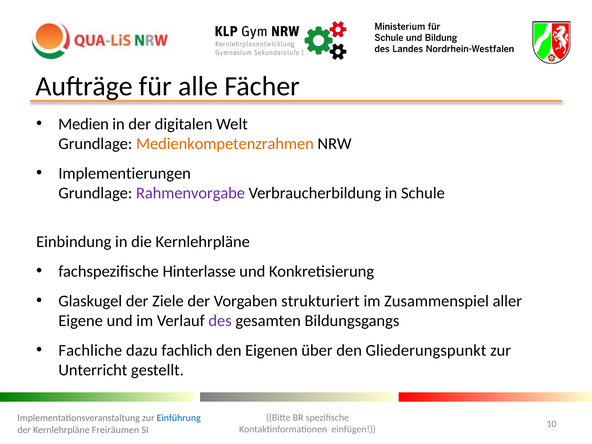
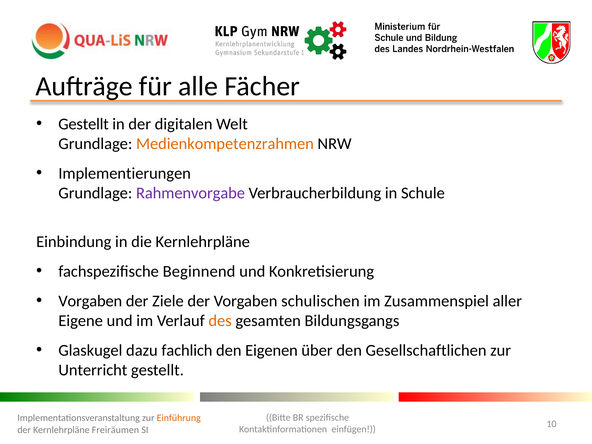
Medien at (84, 124): Medien -> Gestellt
Hinterlasse: Hinterlasse -> Beginnend
Glaskugel at (90, 301): Glaskugel -> Vorgaben
strukturiert: strukturiert -> schulischen
des colour: purple -> orange
Fachliche: Fachliche -> Glaskugel
Gliederungspunkt: Gliederungspunkt -> Gesellschaftlichen
Einführung colour: blue -> orange
